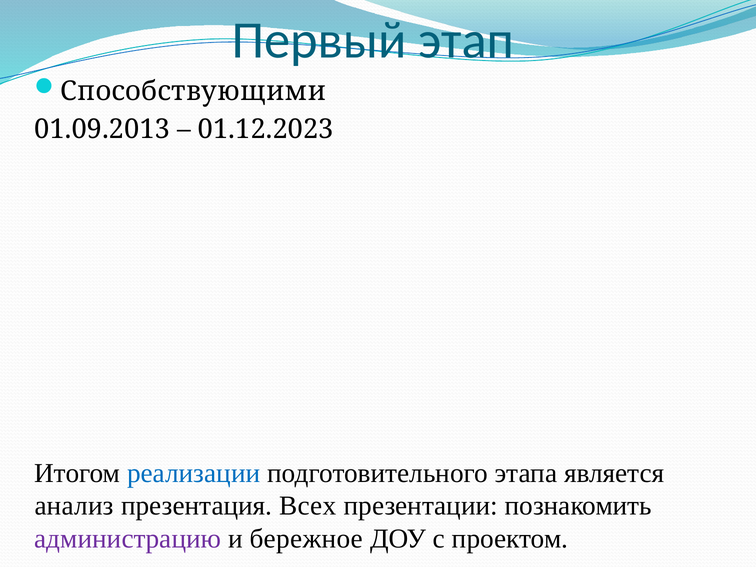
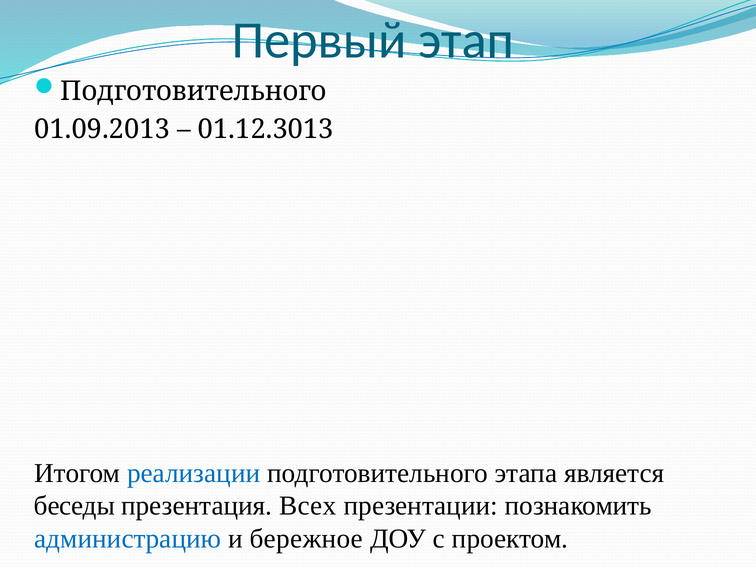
Способствующими at (193, 91): Способствующими -> Подготовительного
01.12.2023: 01.12.2023 -> 01.12.3013
анализ: анализ -> беседы
администрацию colour: purple -> blue
